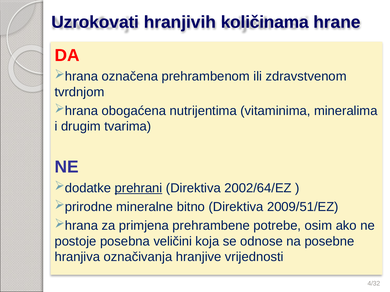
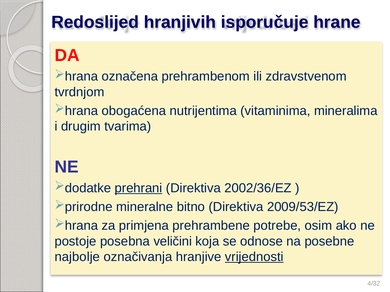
Uzrokovati: Uzrokovati -> Redoslijed
količinama: količinama -> isporučuje
2002/64/EZ: 2002/64/EZ -> 2002/36/EZ
2009/51/EZ: 2009/51/EZ -> 2009/53/EZ
hranjiva: hranjiva -> najbolje
vrijednosti underline: none -> present
